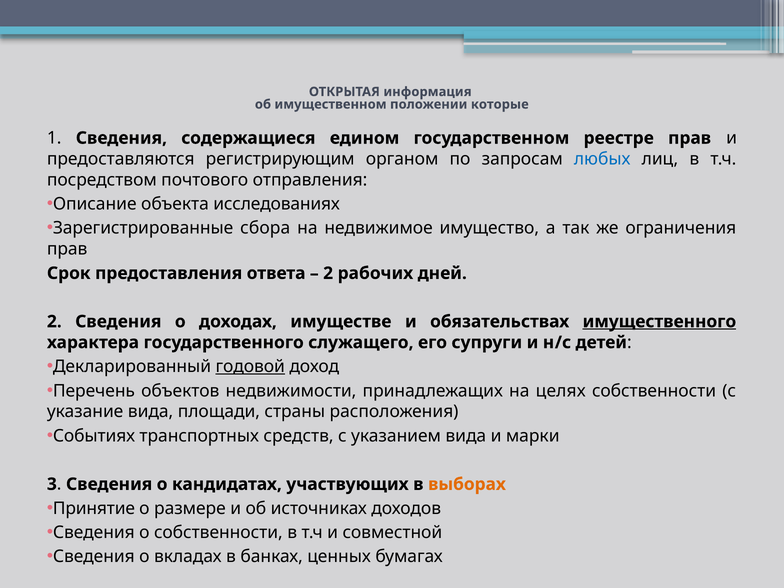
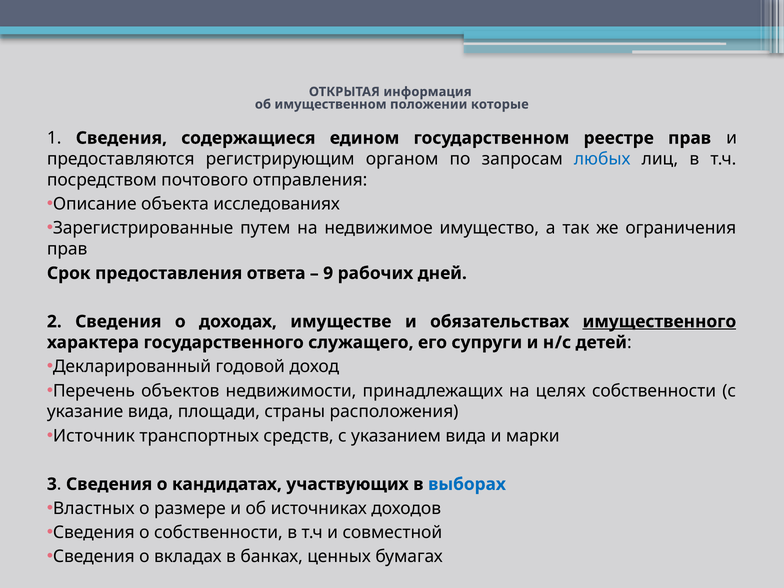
сбора: сбора -> путем
2 at (328, 273): 2 -> 9
годовой underline: present -> none
Событиях: Событиях -> Источник
выборах colour: orange -> blue
Принятие: Принятие -> Властных
